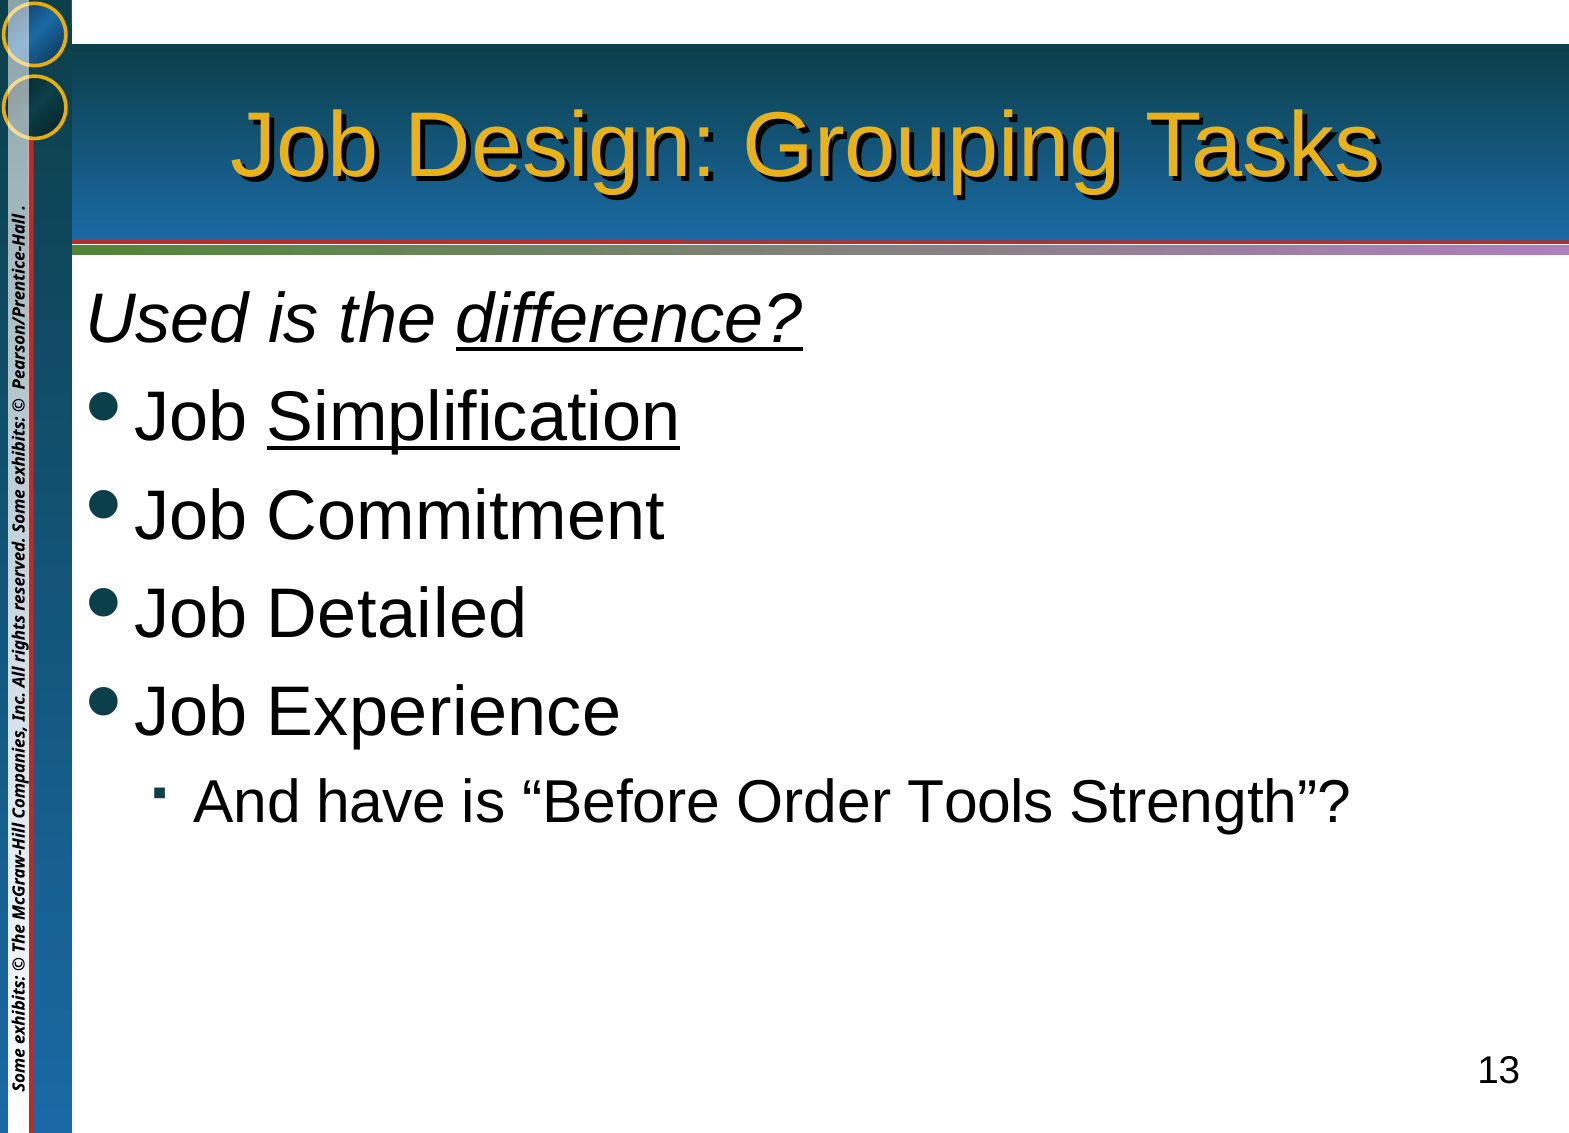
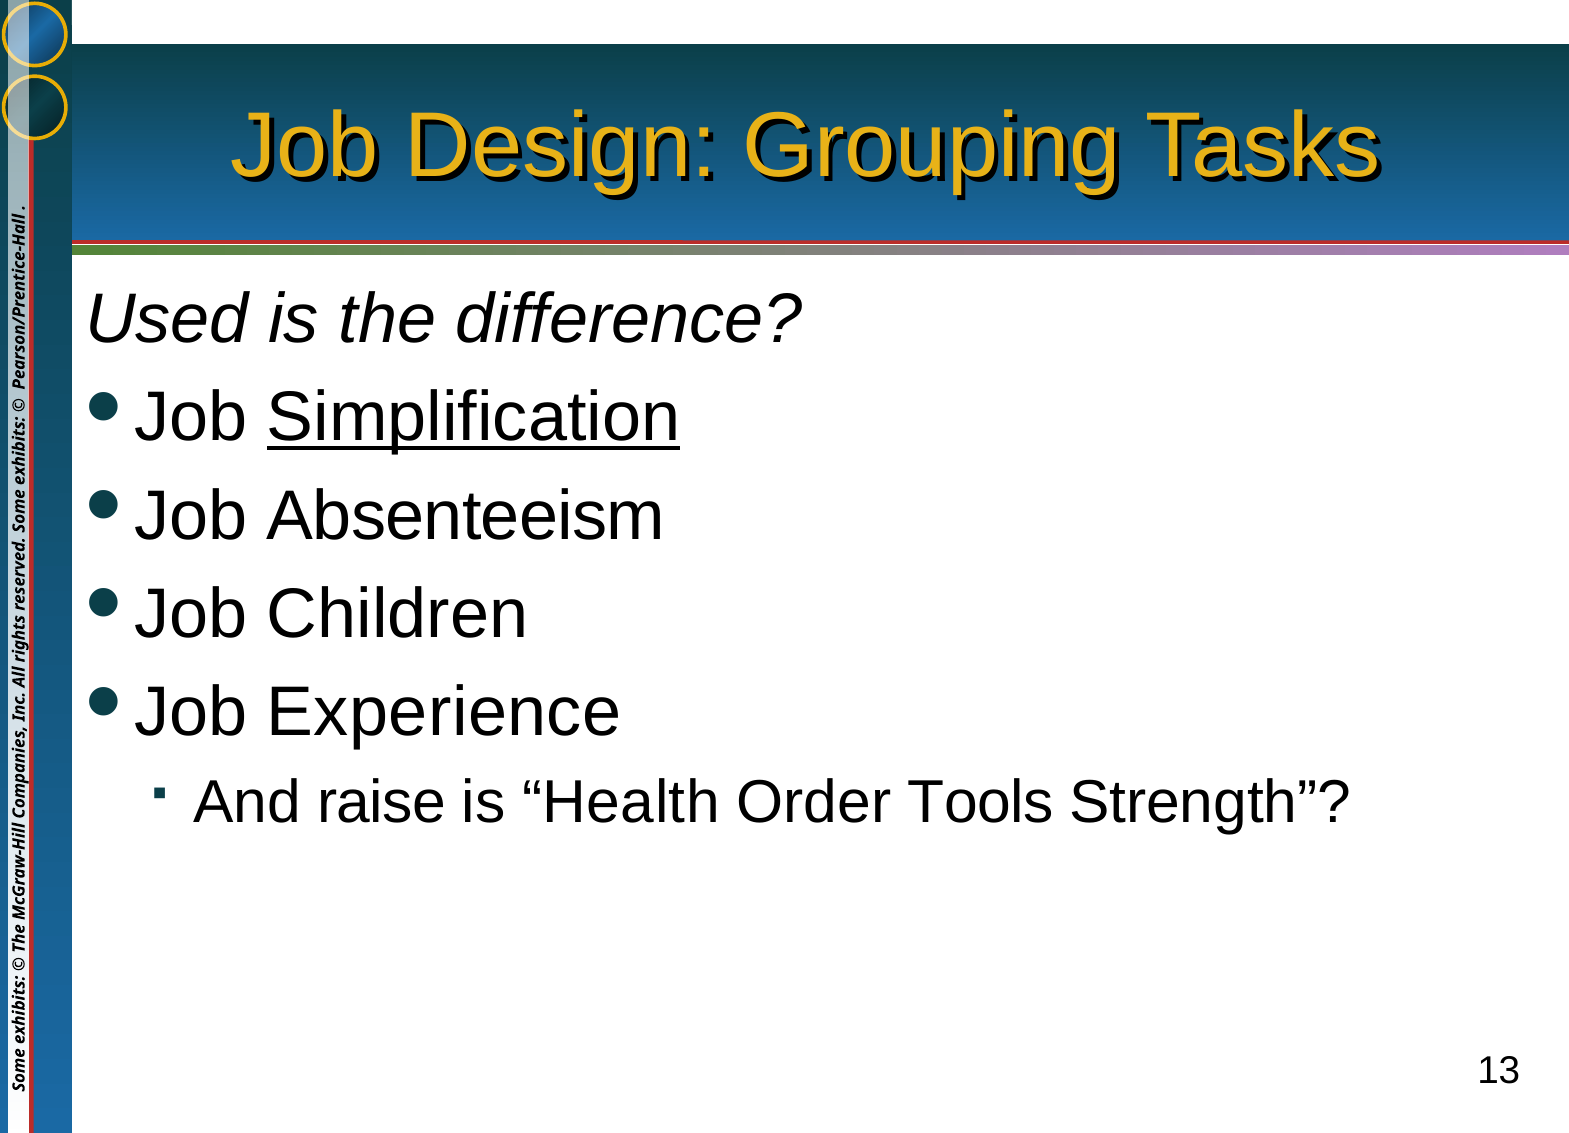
difference underline: present -> none
Commitment: Commitment -> Absenteeism
Detailed: Detailed -> Children
have: have -> raise
Before: Before -> Health
